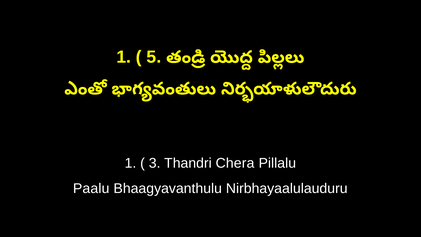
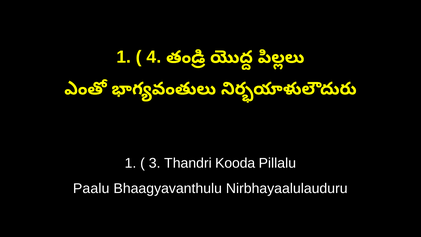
5: 5 -> 4
Chera: Chera -> Kooda
